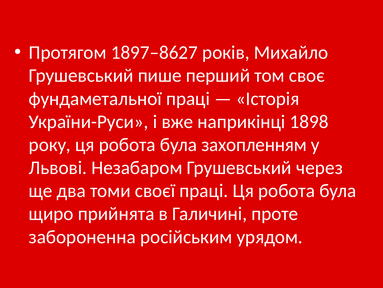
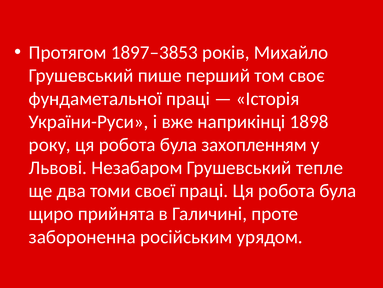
1897–8627: 1897–8627 -> 1897–3853
через: через -> тепле
